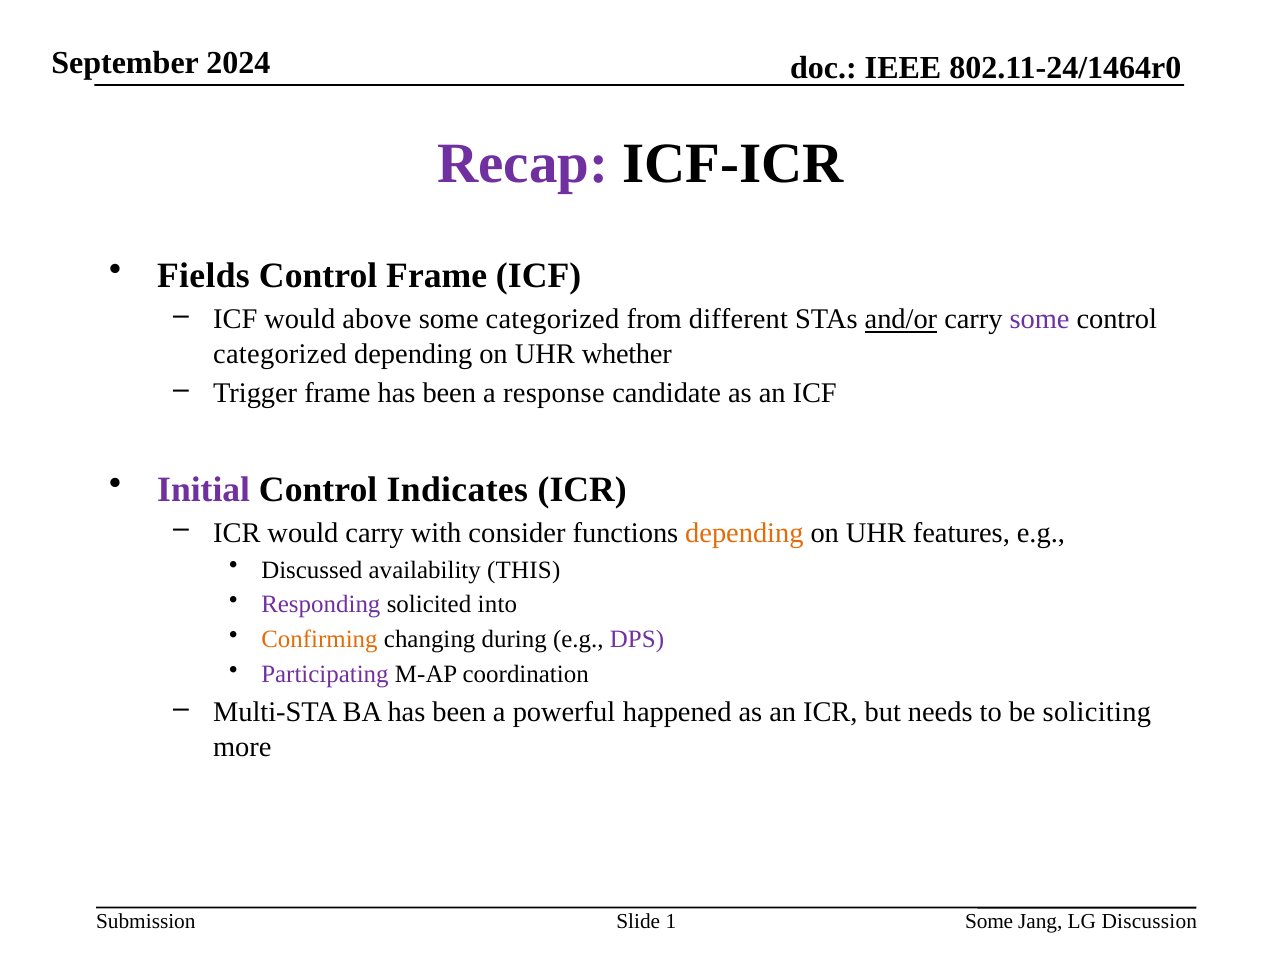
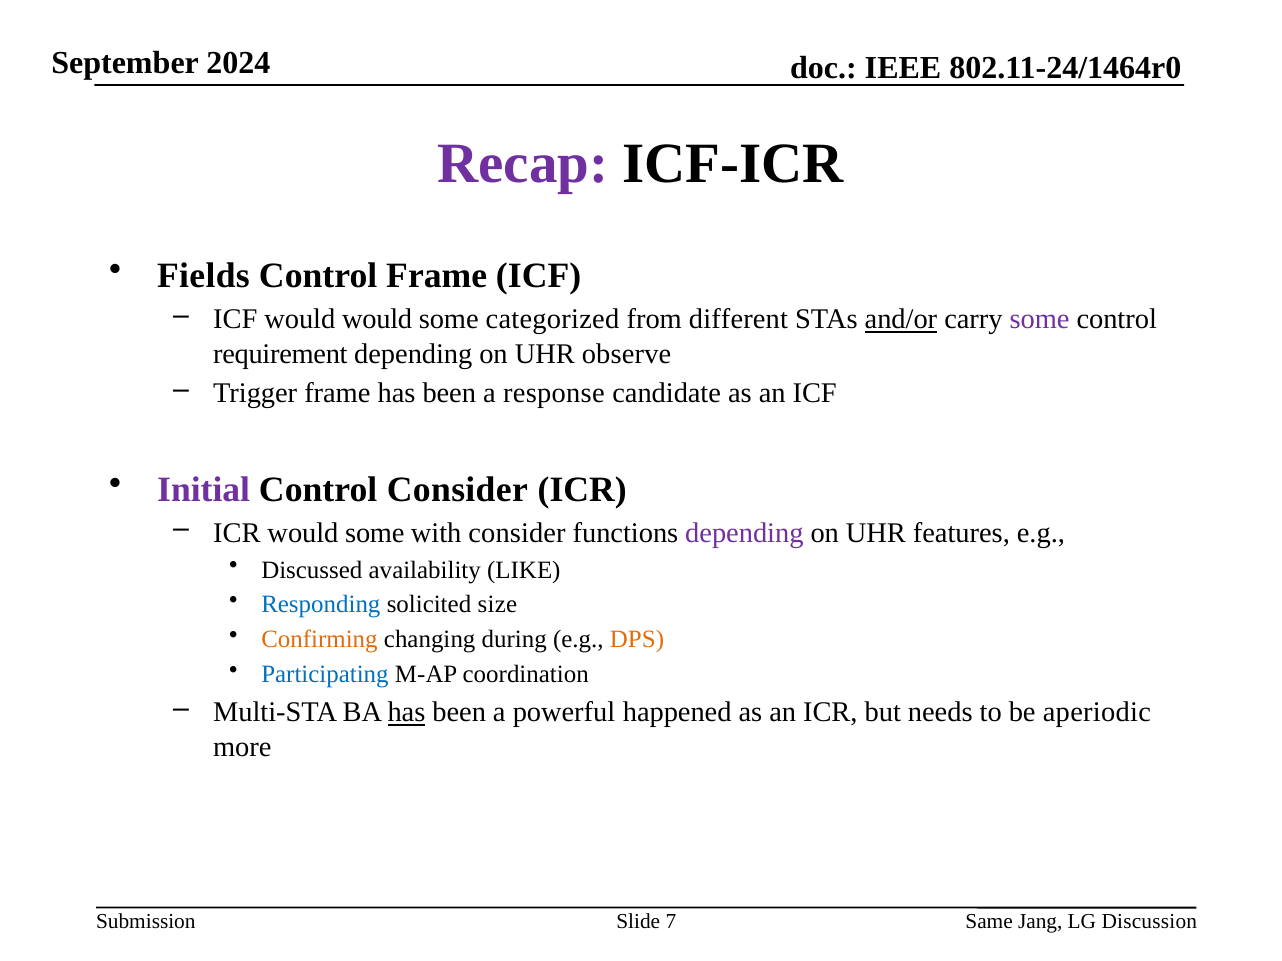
would above: above -> would
categorized at (280, 354): categorized -> requirement
whether: whether -> observe
Control Indicates: Indicates -> Consider
ICR would carry: carry -> some
depending at (744, 533) colour: orange -> purple
THIS: THIS -> LIKE
Responding colour: purple -> blue
into: into -> size
DPS colour: purple -> orange
Participating colour: purple -> blue
has at (406, 713) underline: none -> present
soliciting: soliciting -> aperiodic
1: 1 -> 7
Some at (989, 922): Some -> Same
